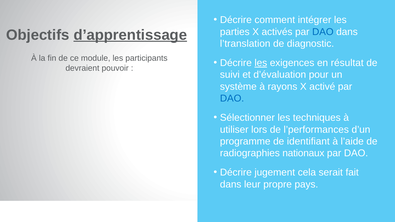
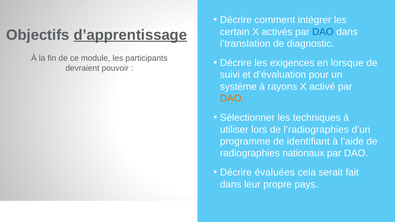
parties: parties -> certain
les at (261, 63) underline: present -> none
résultat: résultat -> lorsque
DAO at (232, 99) colour: blue -> orange
l’performances: l’performances -> l’radiographies
jugement: jugement -> évaluées
